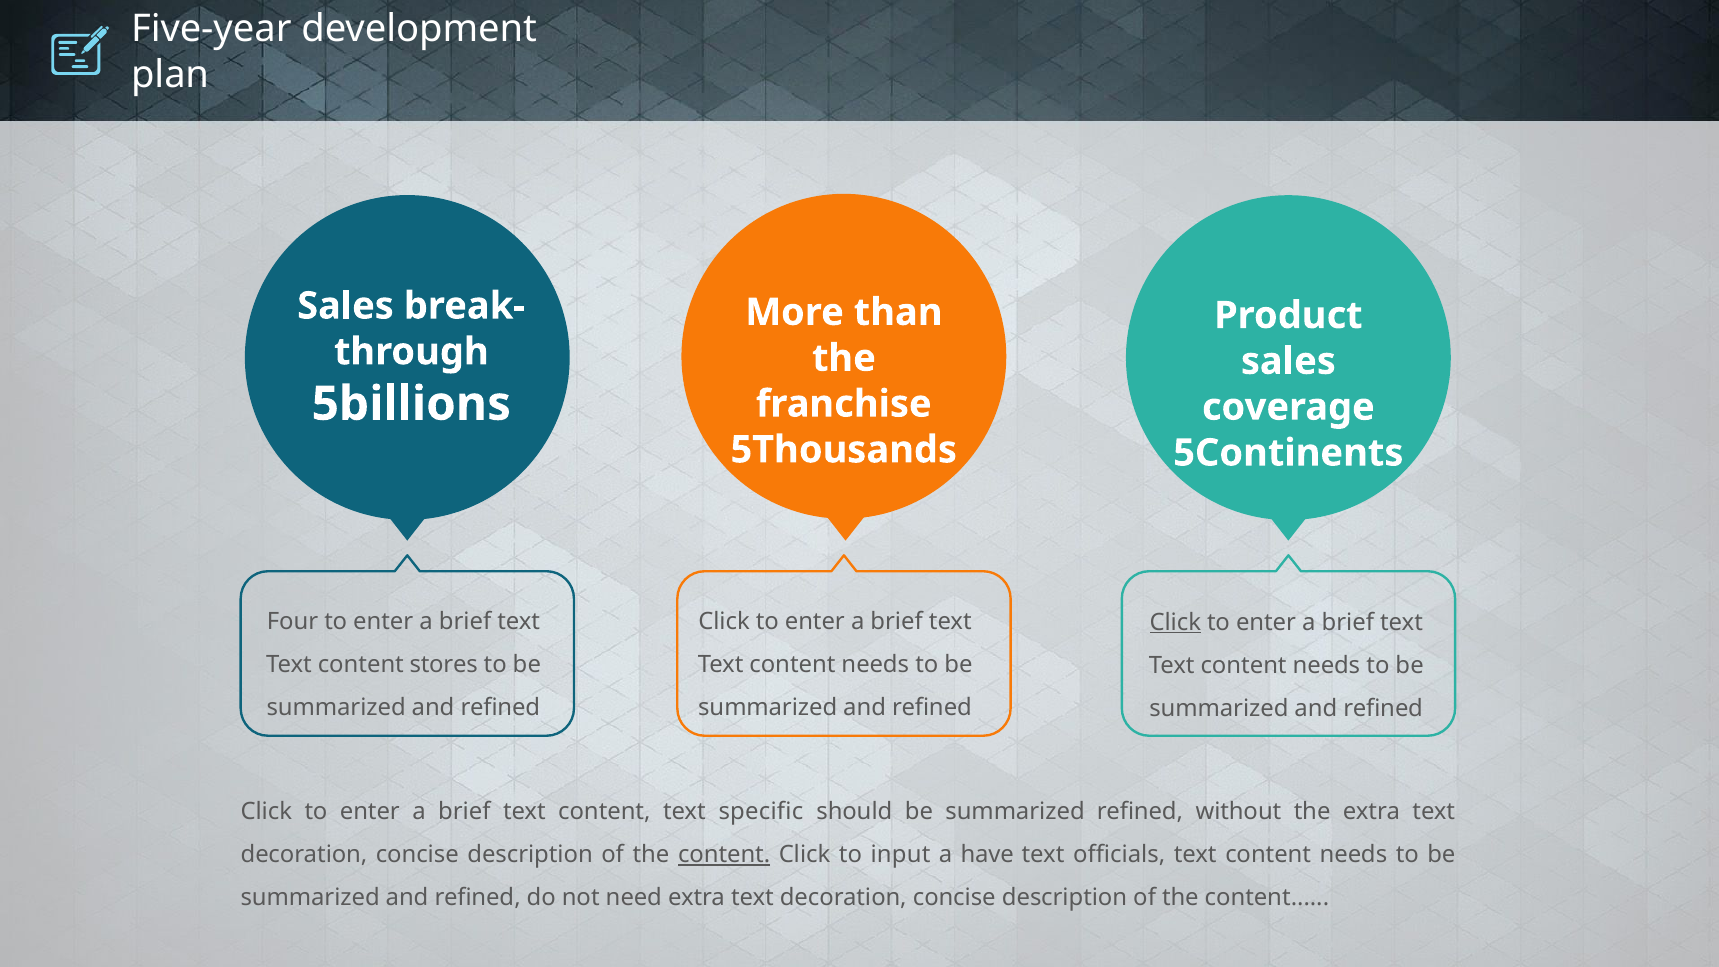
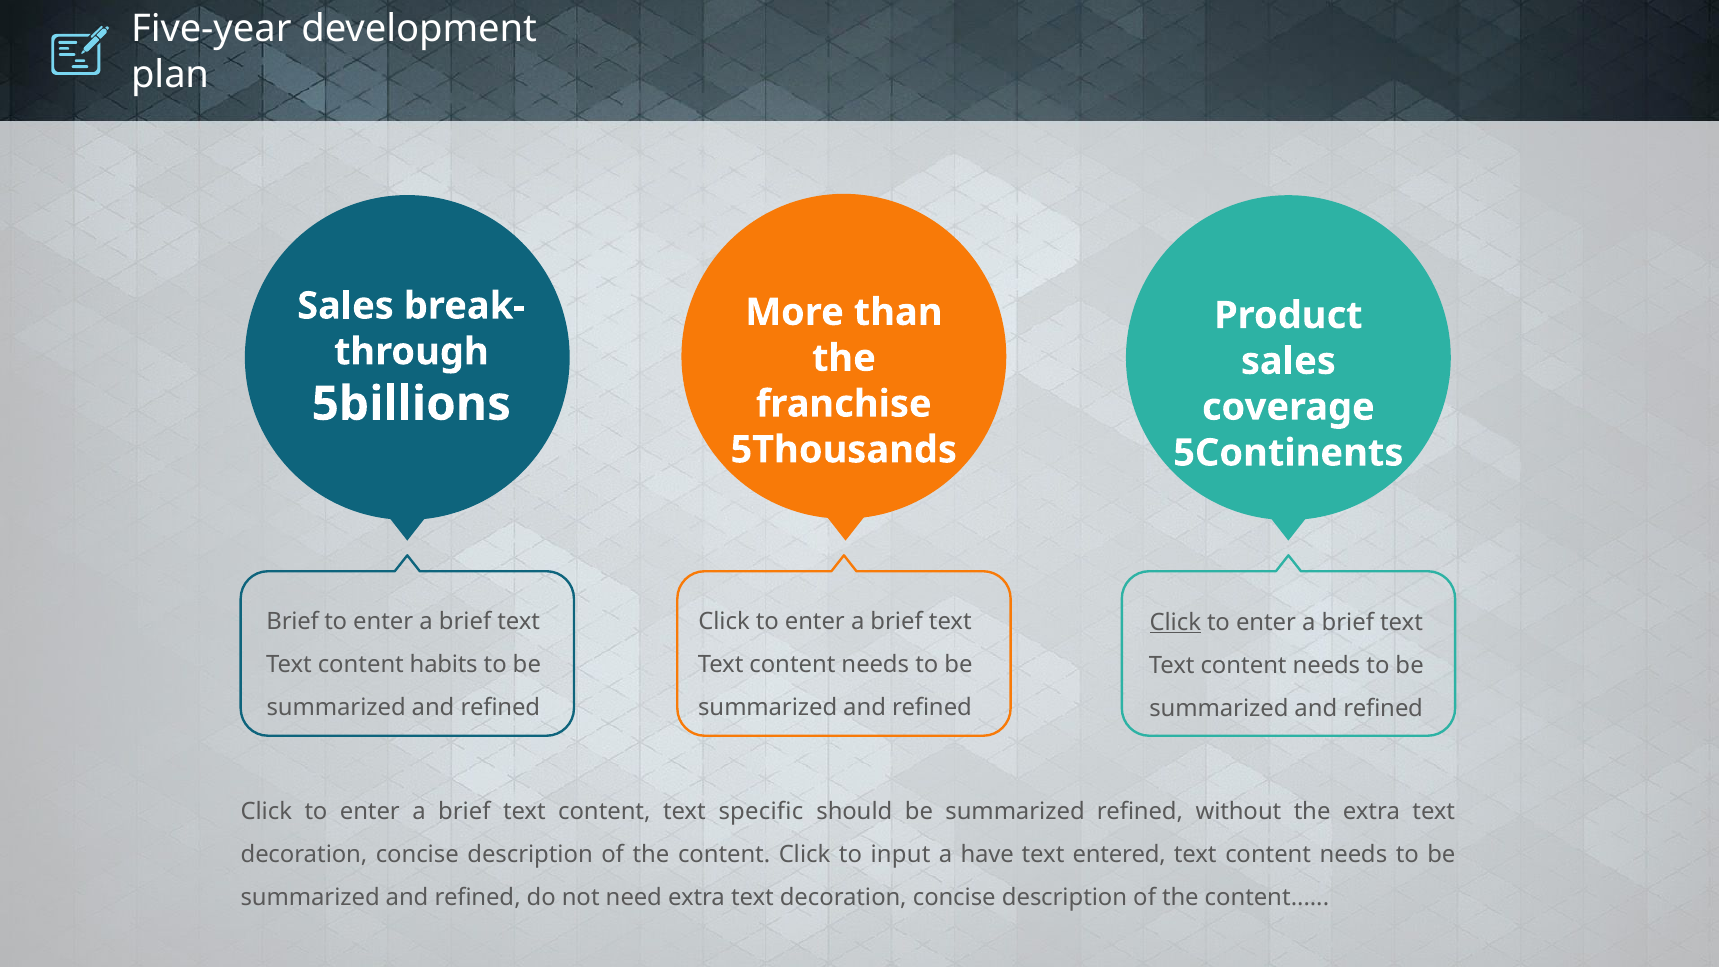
Four at (293, 621): Four -> Brief
stores: stores -> habits
content at (724, 855) underline: present -> none
officials: officials -> entered
